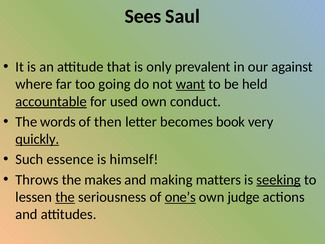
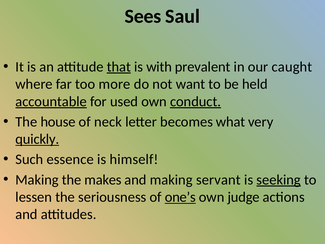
that underline: none -> present
only: only -> with
against: against -> caught
going: going -> more
want underline: present -> none
conduct underline: none -> present
words: words -> house
then: then -> neck
book: book -> what
Throws at (37, 180): Throws -> Making
matters: matters -> servant
the at (65, 197) underline: present -> none
